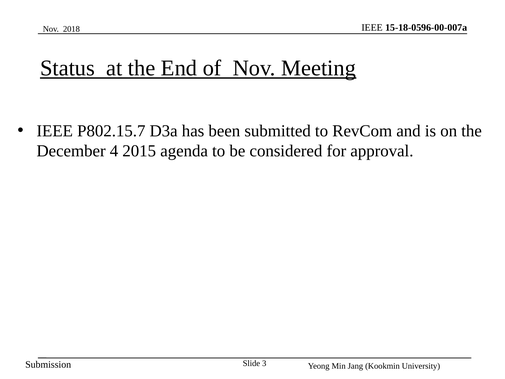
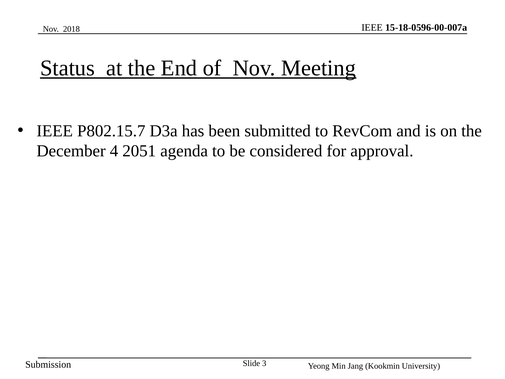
2015: 2015 -> 2051
